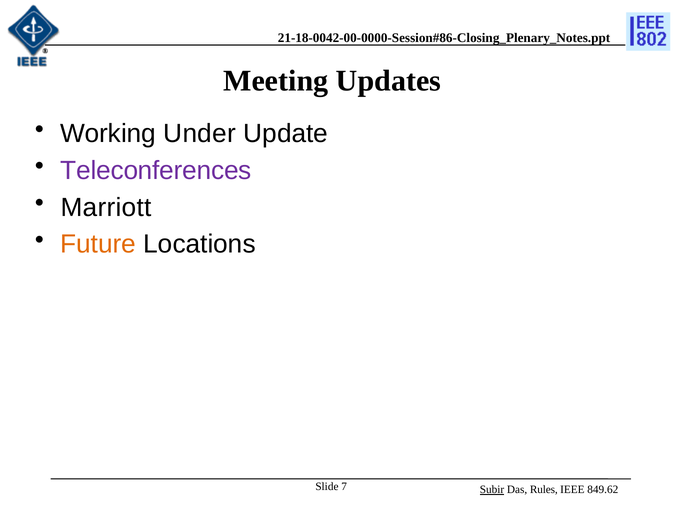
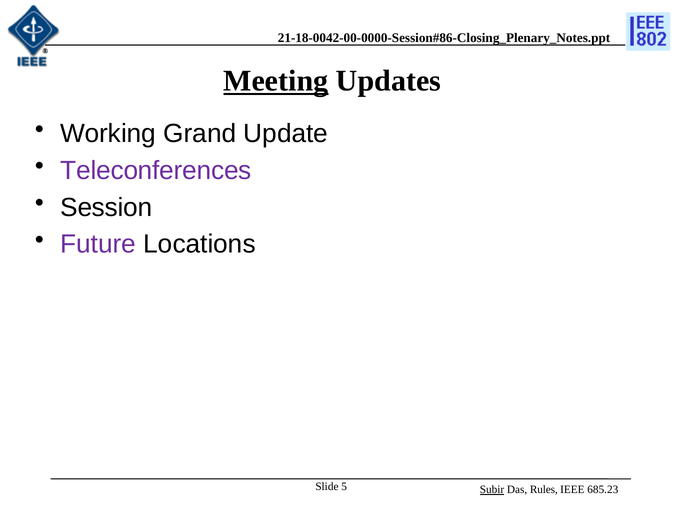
Meeting underline: none -> present
Under: Under -> Grand
Marriott: Marriott -> Session
Future colour: orange -> purple
7: 7 -> 5
849.62: 849.62 -> 685.23
